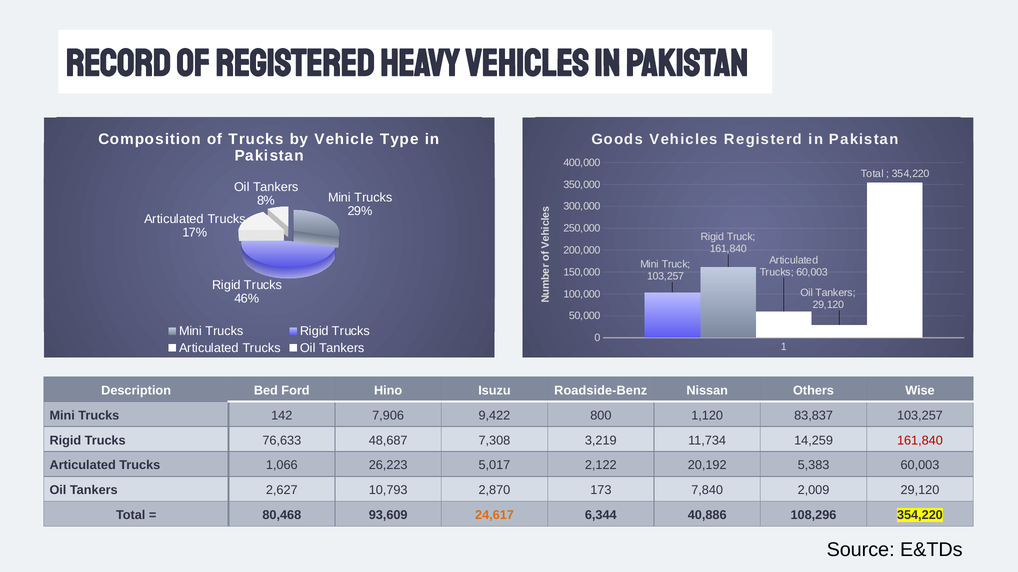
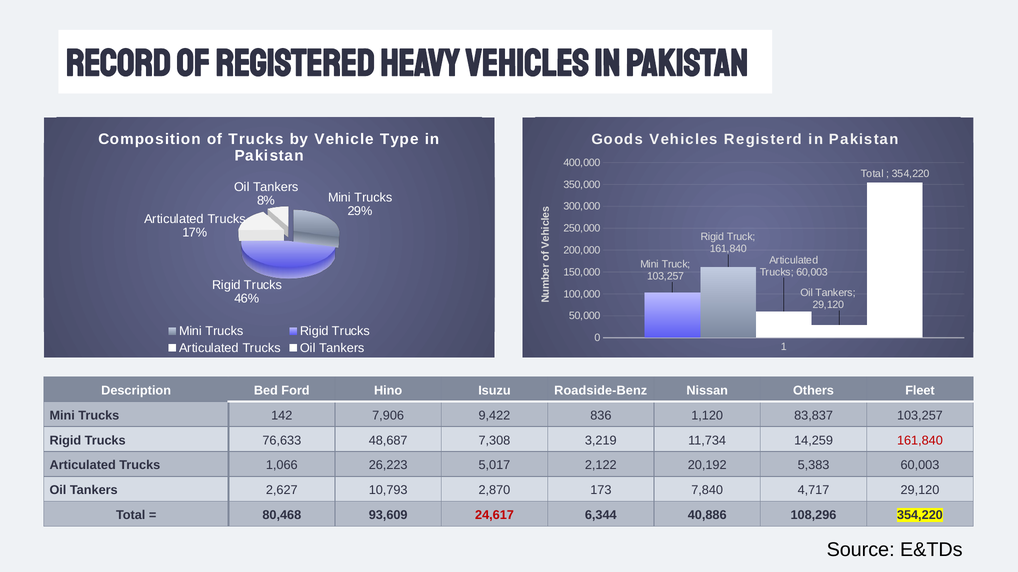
Wise: Wise -> Fleet
800: 800 -> 836
2,009: 2,009 -> 4,717
24,617 colour: orange -> red
